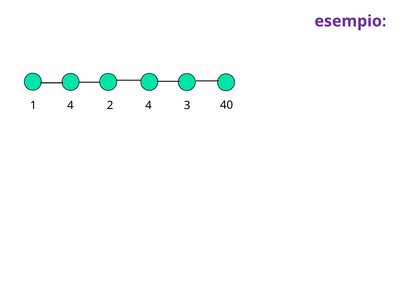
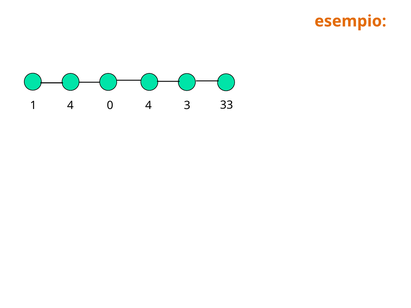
esempio colour: purple -> orange
2: 2 -> 0
40: 40 -> 33
